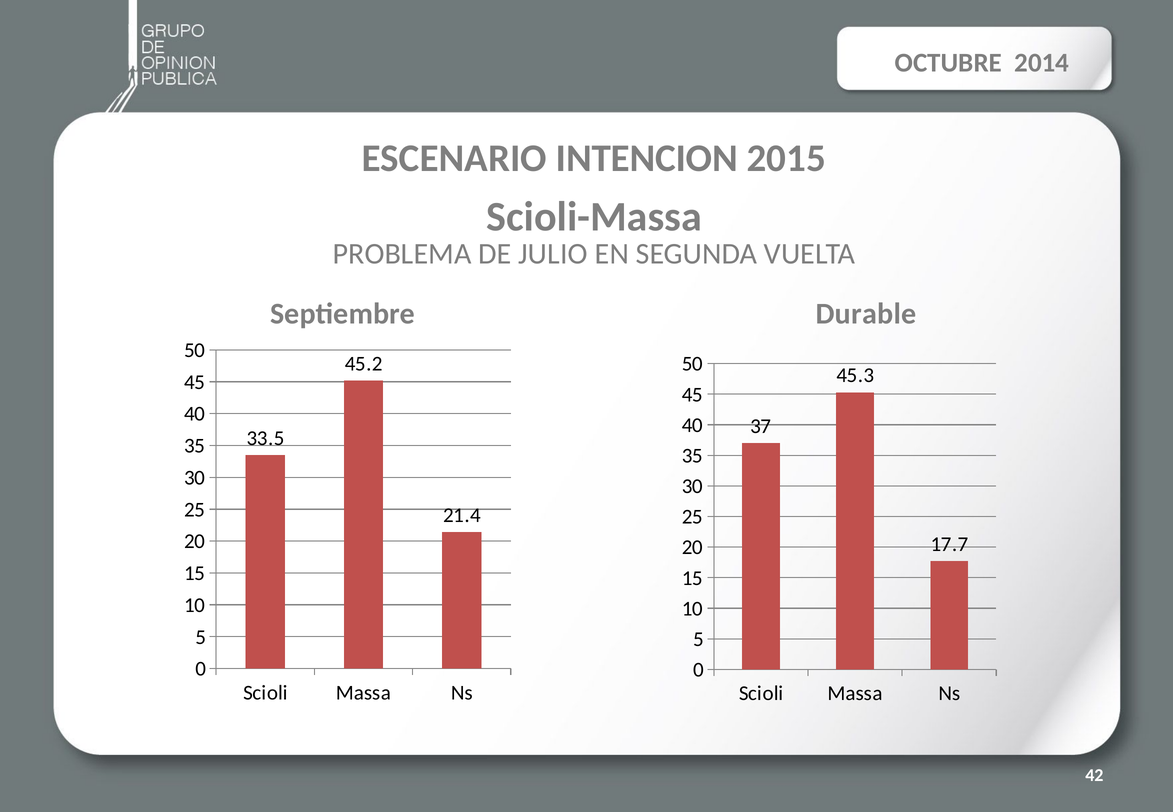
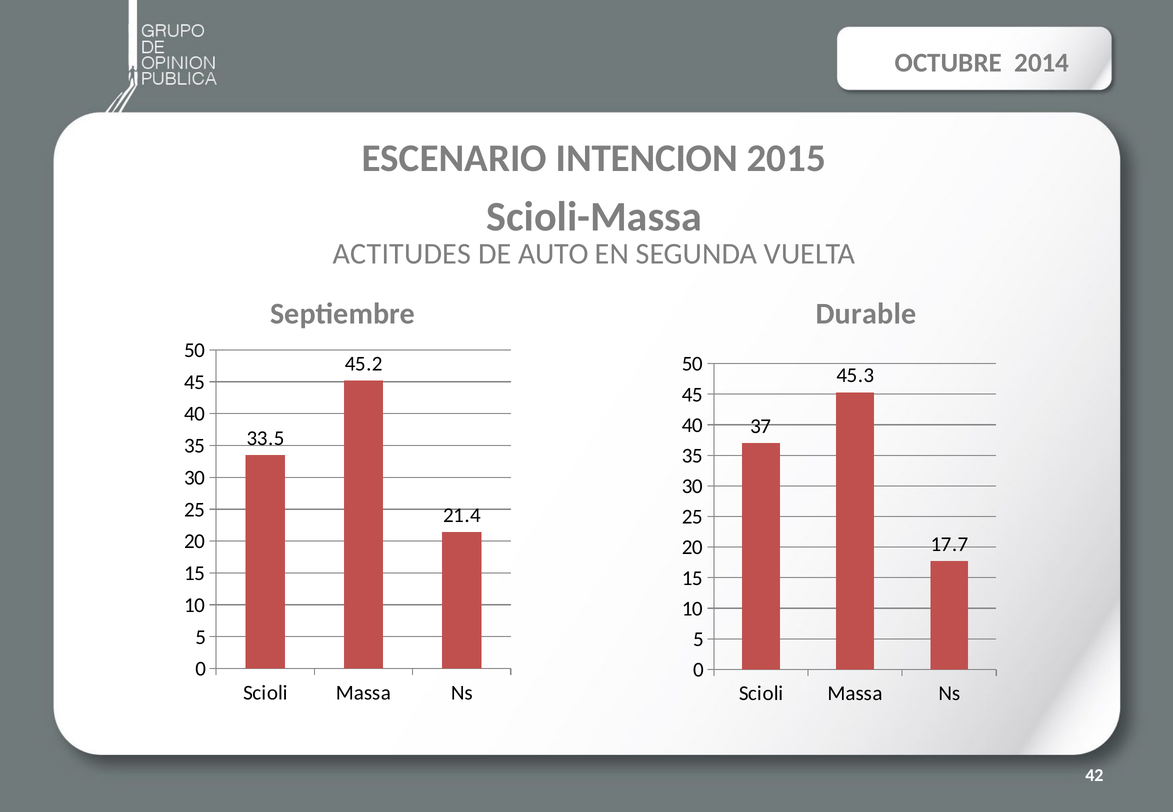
PROBLEMA: PROBLEMA -> ACTITUDES
JULIO: JULIO -> AUTO
